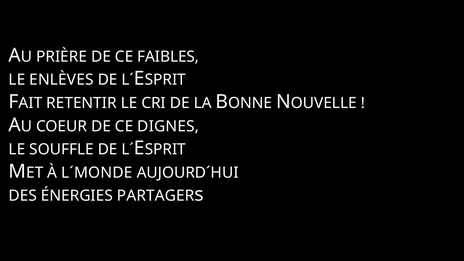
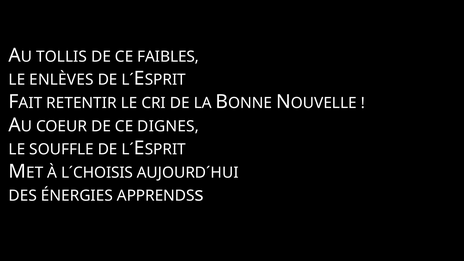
PRIÈRE: PRIÈRE -> TOLLIS
L´MONDE: L´MONDE -> L´CHOISIS
PARTAGER: PARTAGER -> APPRENDS
